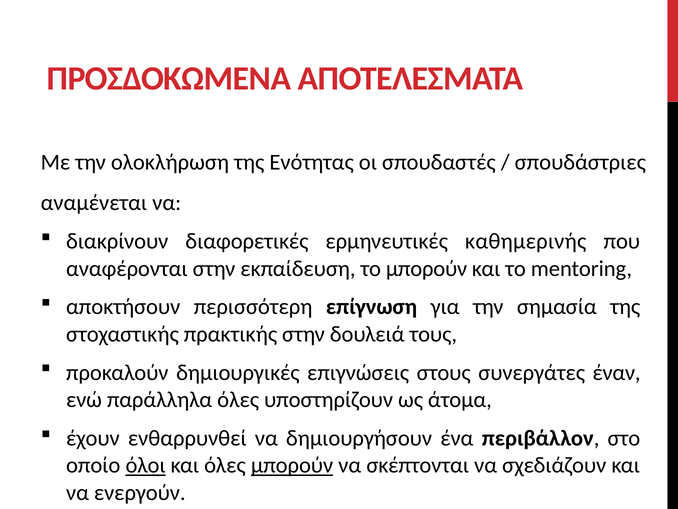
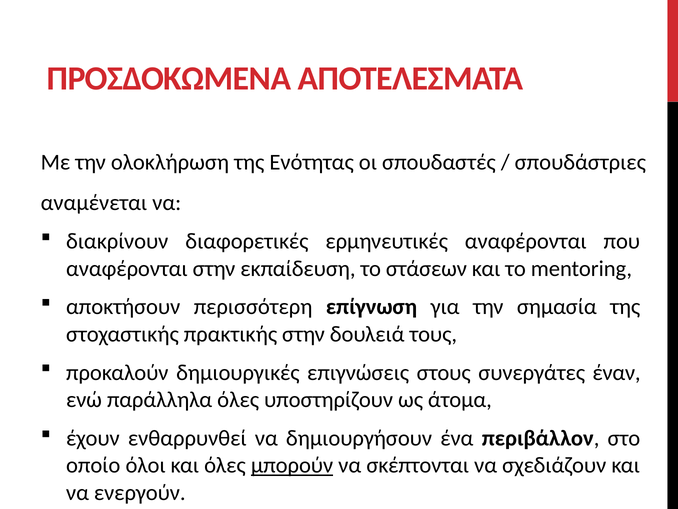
ερμηνευτικές καθημερινής: καθημερινής -> αναφέρονται
το μπορούν: μπορούν -> στάσεων
όλοι underline: present -> none
